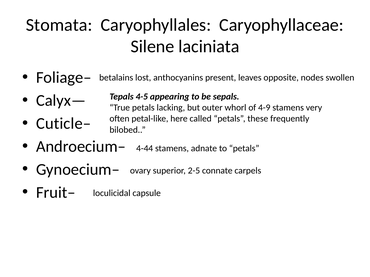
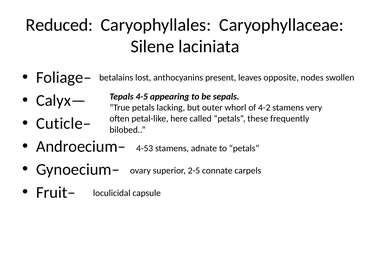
Stomata: Stomata -> Reduced
4-9: 4-9 -> 4-2
4-44: 4-44 -> 4-53
